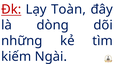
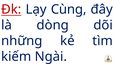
Toàn: Toàn -> Cùng
